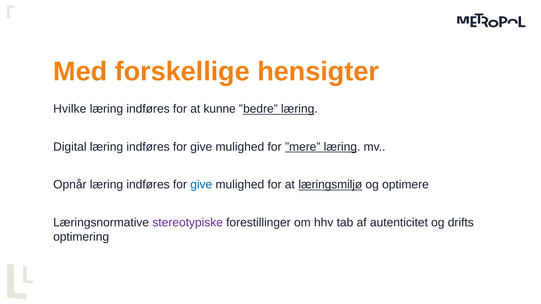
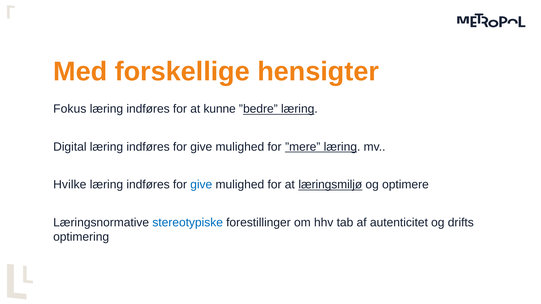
Hvilke: Hvilke -> Fokus
Opnår: Opnår -> Hvilke
stereotypiske colour: purple -> blue
